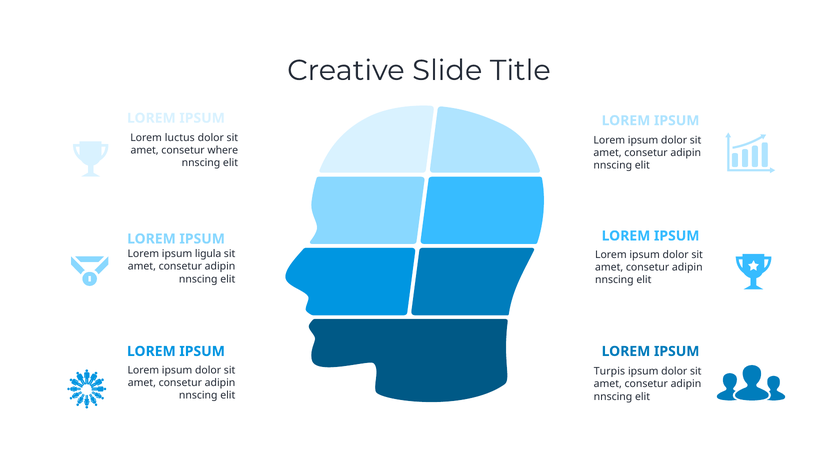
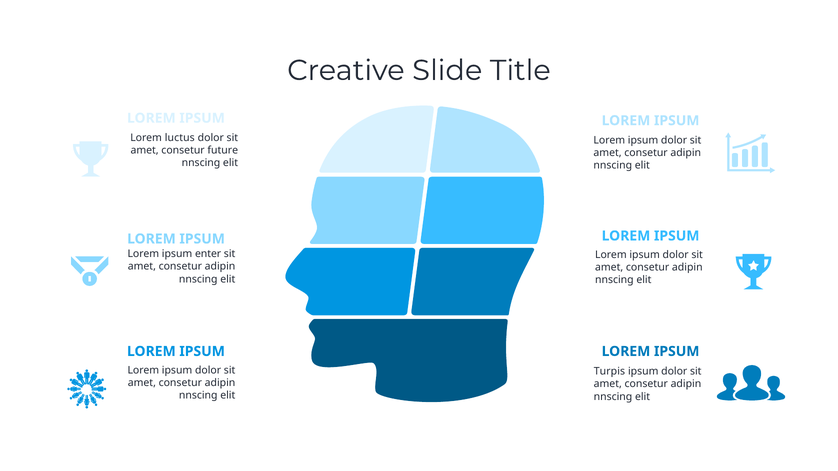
where: where -> future
ligula: ligula -> enter
